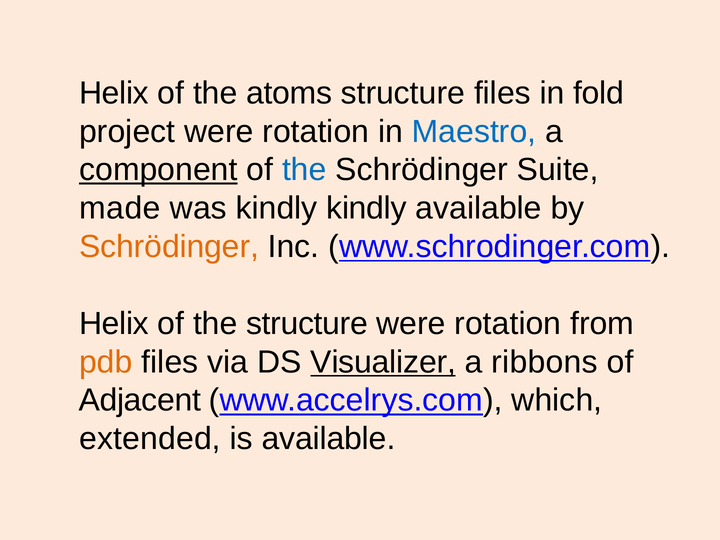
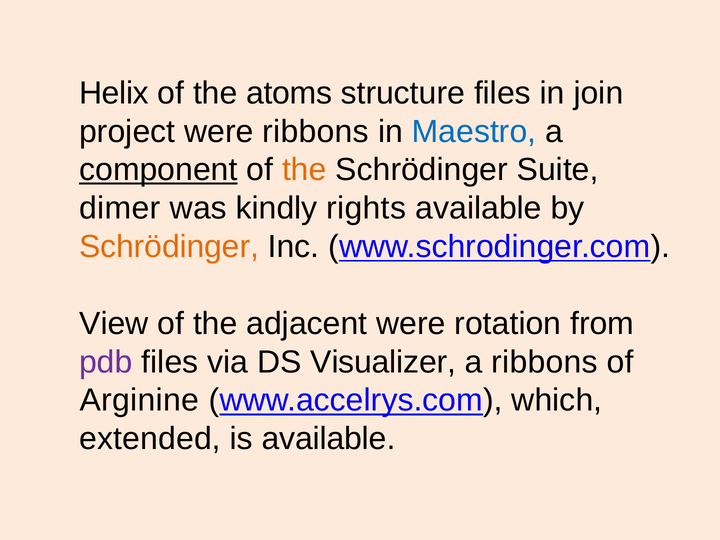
fold: fold -> join
project were rotation: rotation -> ribbons
the at (304, 170) colour: blue -> orange
made: made -> dimer
kindly kindly: kindly -> rights
Helix at (114, 324): Helix -> View
the structure: structure -> adjacent
pdb colour: orange -> purple
Visualizer underline: present -> none
Adjacent: Adjacent -> Arginine
